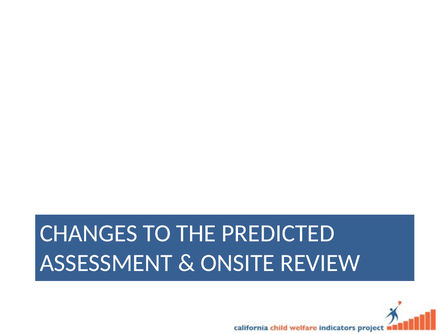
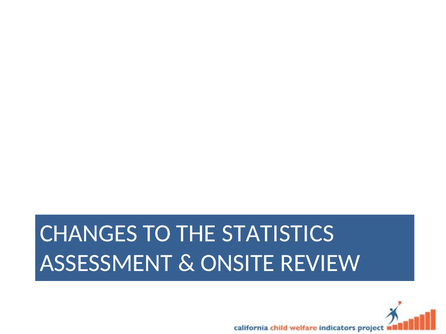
PREDICTED: PREDICTED -> STATISTICS
